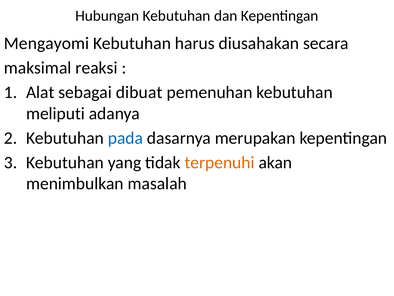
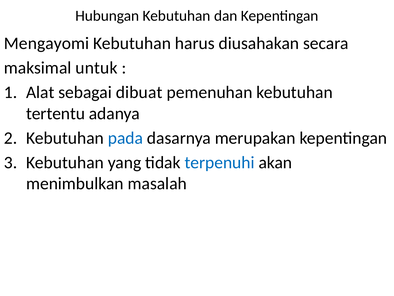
reaksi: reaksi -> untuk
meliputi: meliputi -> tertentu
terpenuhi colour: orange -> blue
